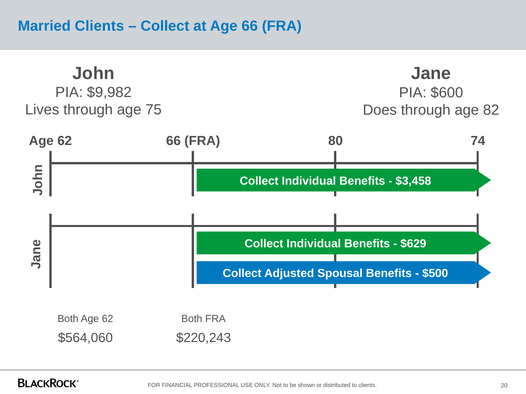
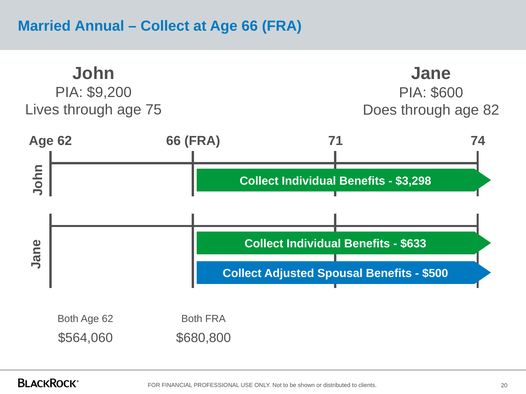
Married Clients: Clients -> Annual
$9,982: $9,982 -> $9,200
80: 80 -> 71
$3,458: $3,458 -> $3,298
$629: $629 -> $633
$220,243: $220,243 -> $680,800
